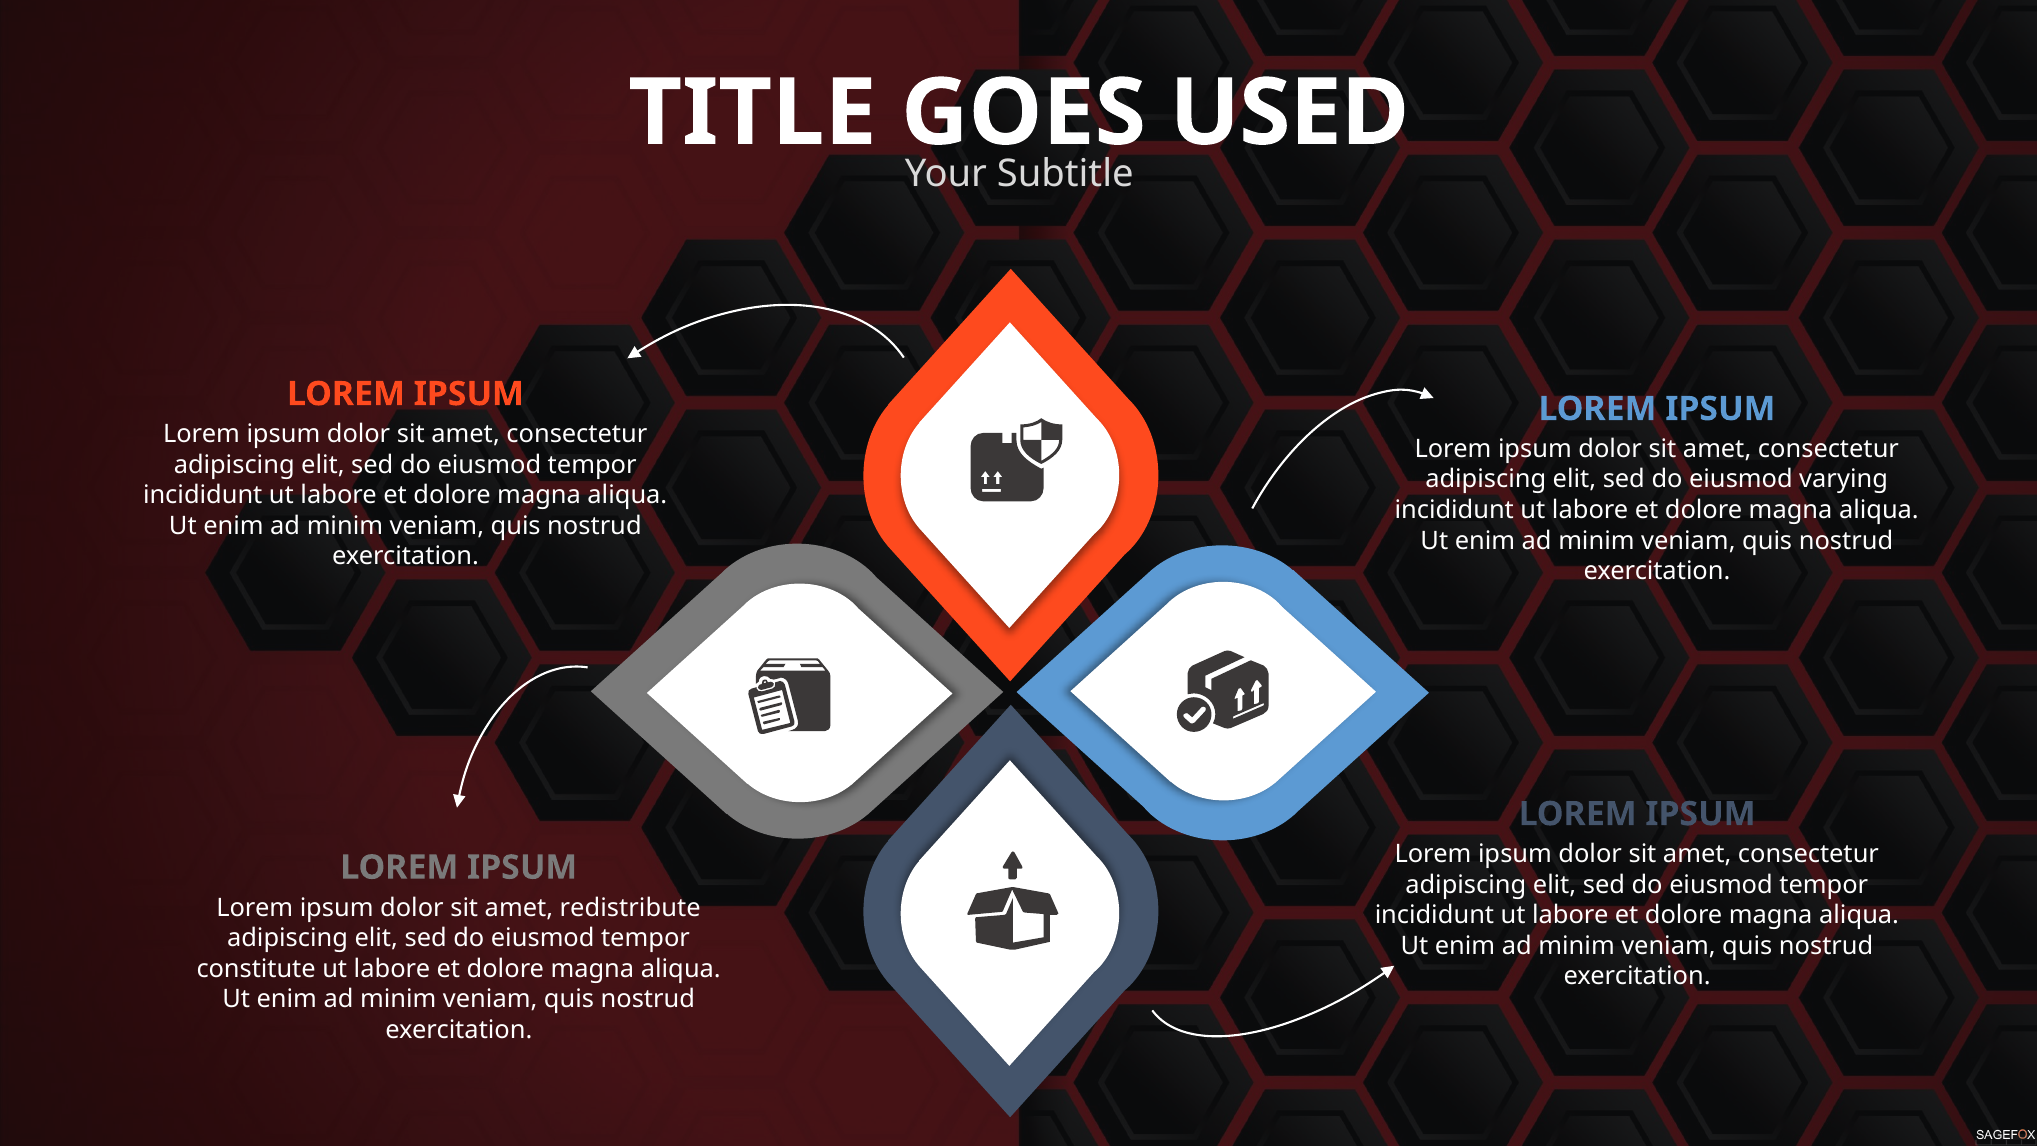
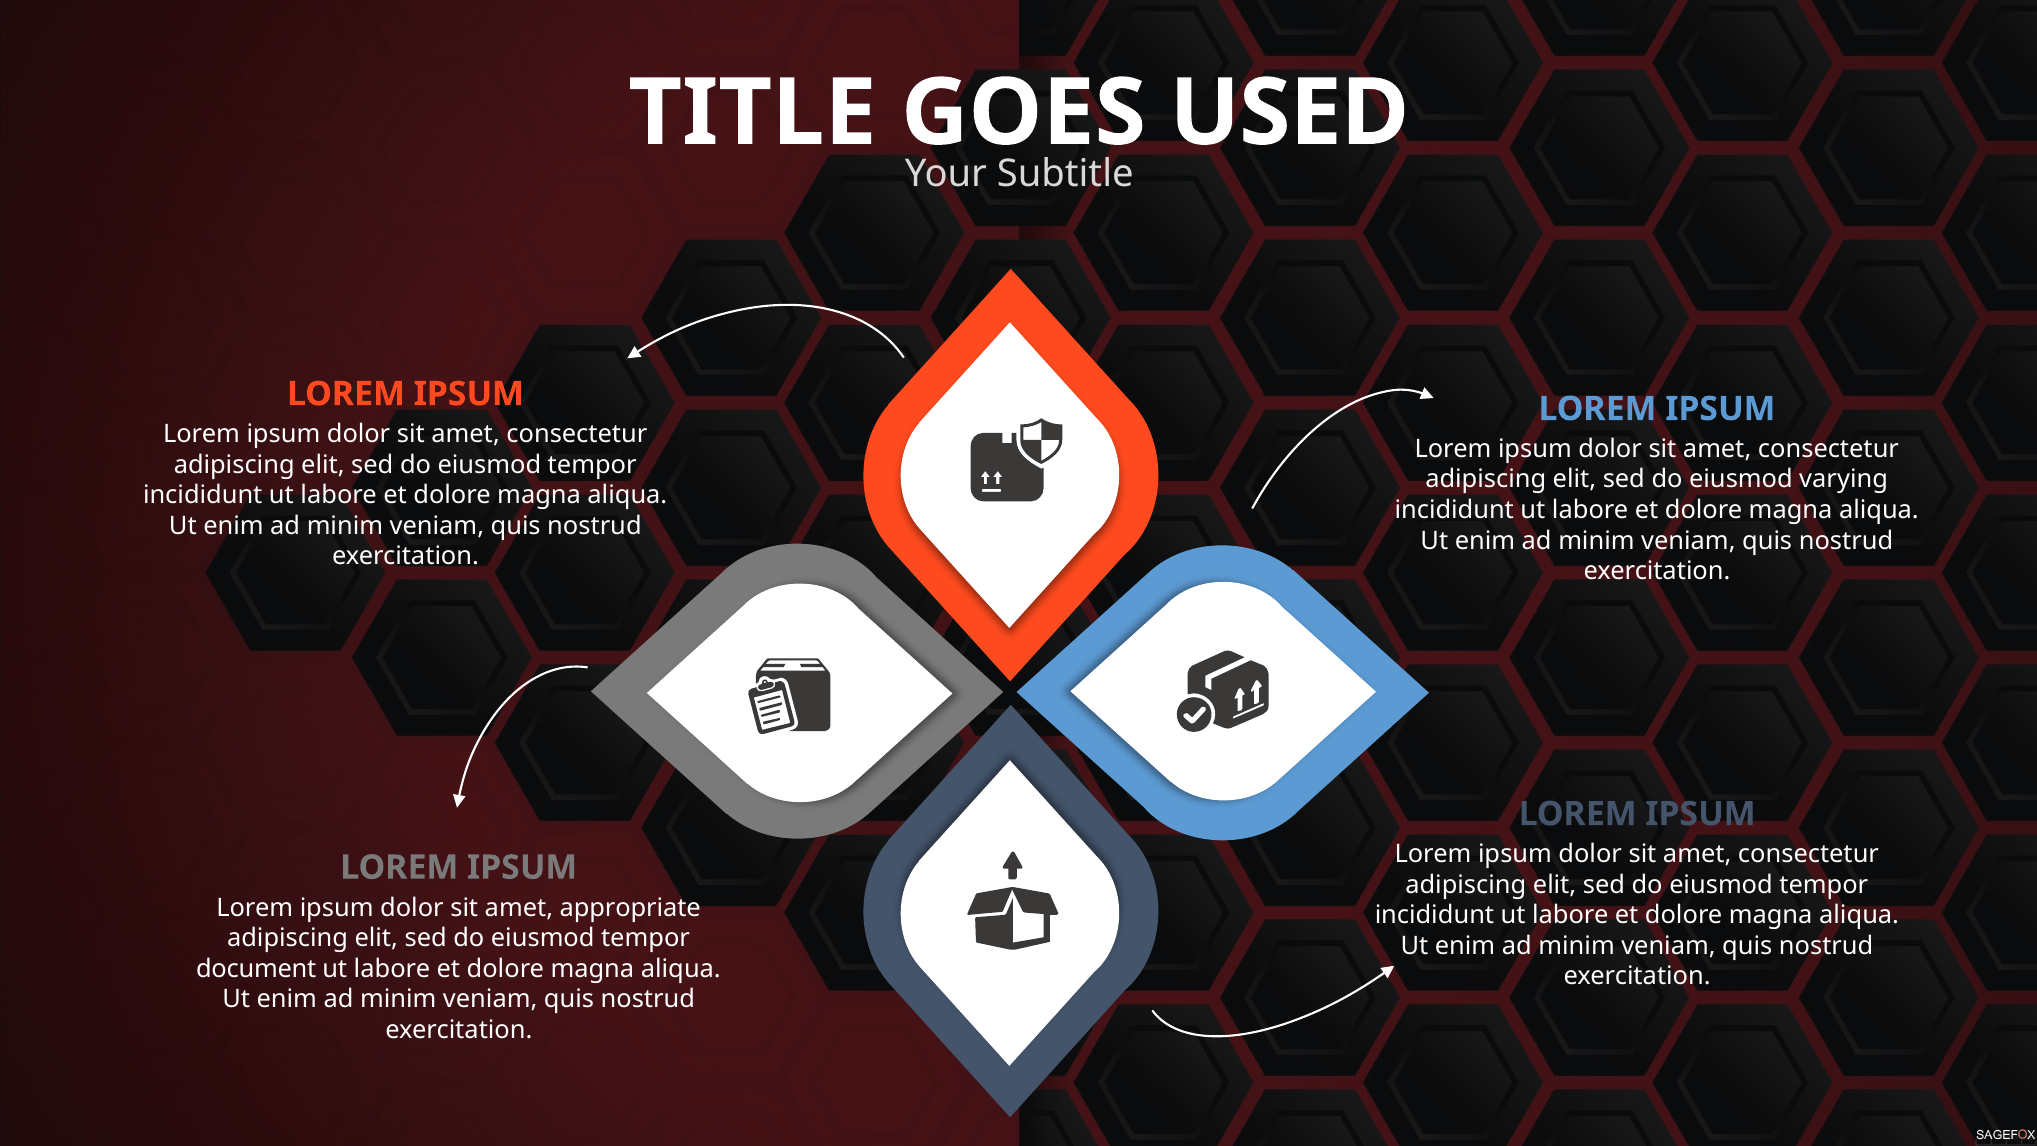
redistribute: redistribute -> appropriate
constitute: constitute -> document
